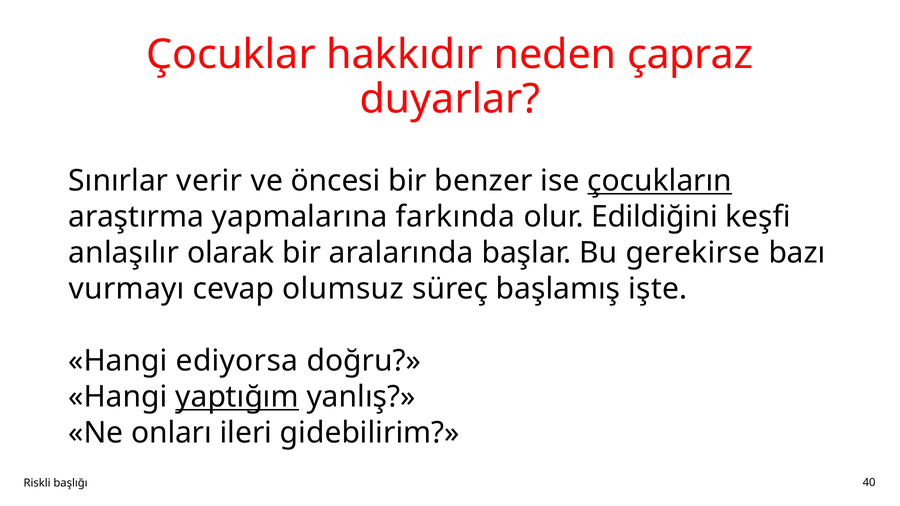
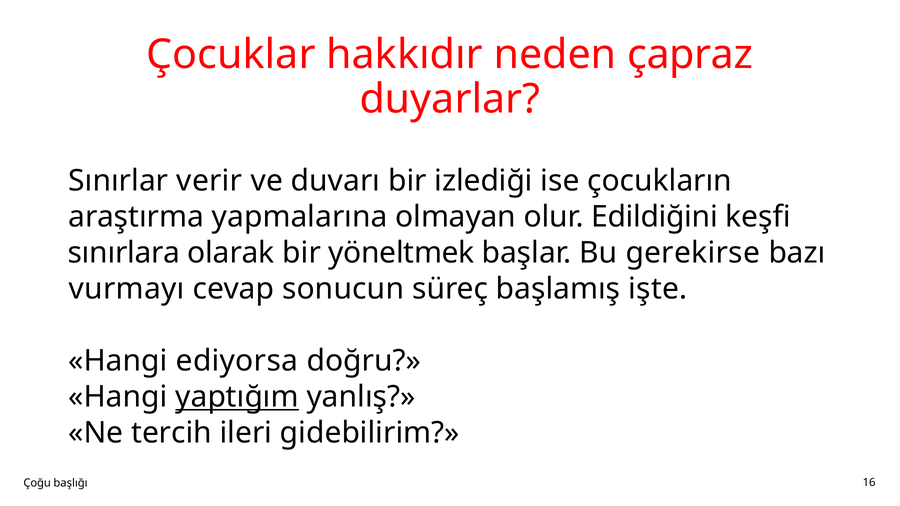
öncesi: öncesi -> duvarı
benzer: benzer -> izlediği
çocukların underline: present -> none
farkında: farkında -> olmayan
anlaşılır: anlaşılır -> sınırlara
aralarında: aralarında -> yöneltmek
olumsuz: olumsuz -> sonucun
onları: onları -> tercih
Riskli: Riskli -> Çoğu
40: 40 -> 16
